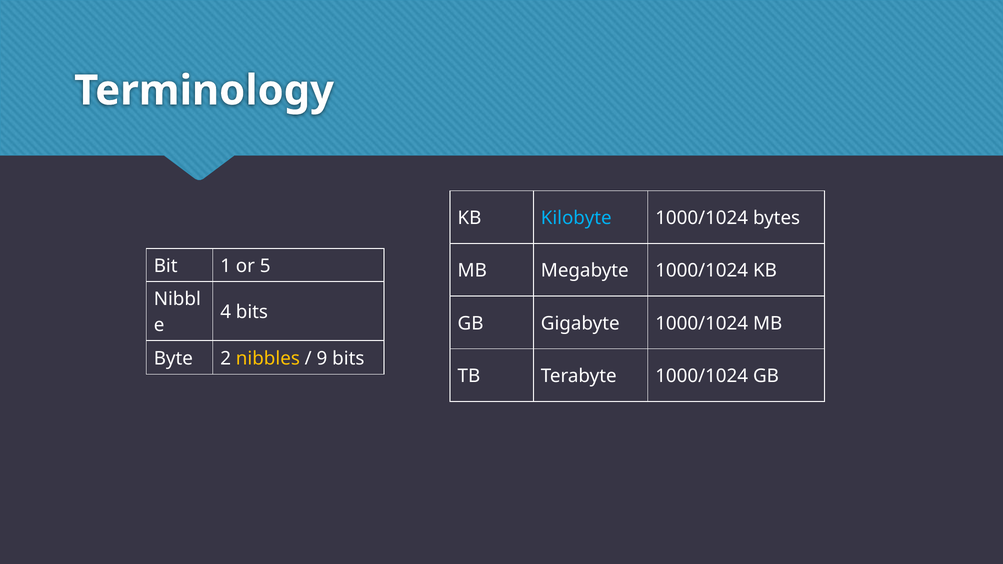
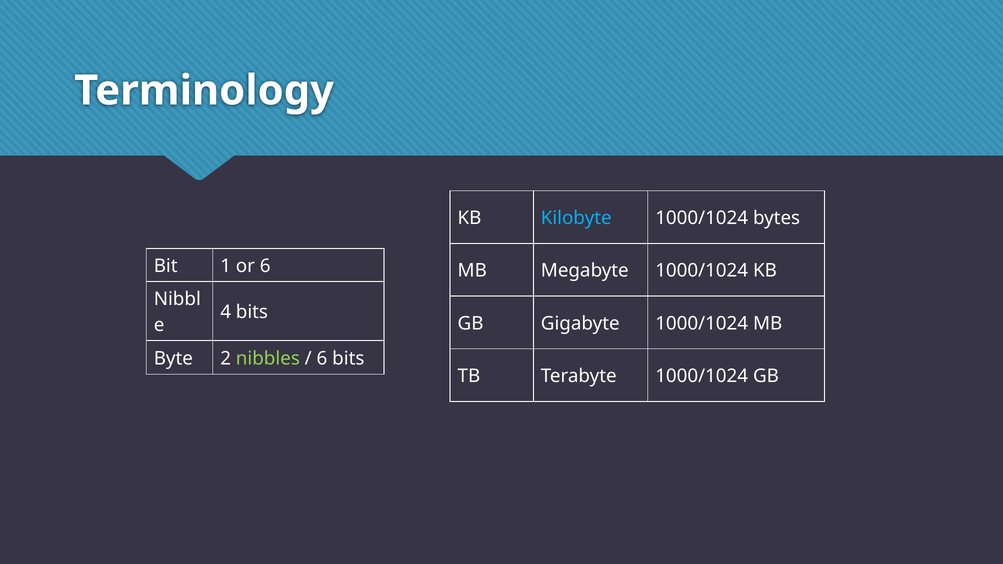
or 5: 5 -> 6
nibbles colour: yellow -> light green
9 at (322, 358): 9 -> 6
